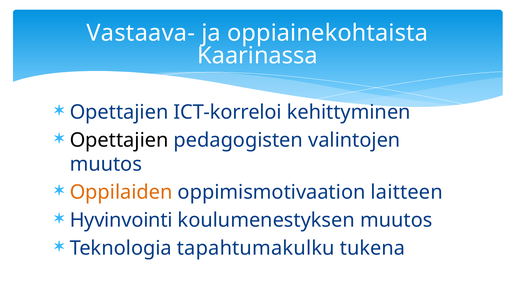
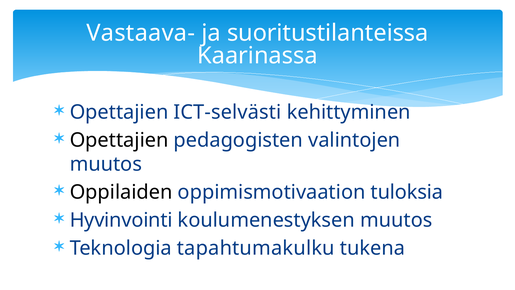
oppiainekohtaista: oppiainekohtaista -> suoritustilanteissa
ICT-korreloi: ICT-korreloi -> ICT-selvästi
Oppilaiden colour: orange -> black
laitteen: laitteen -> tuloksia
